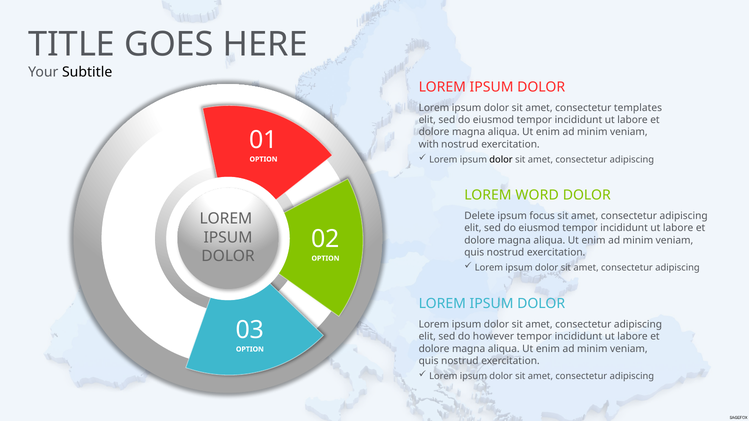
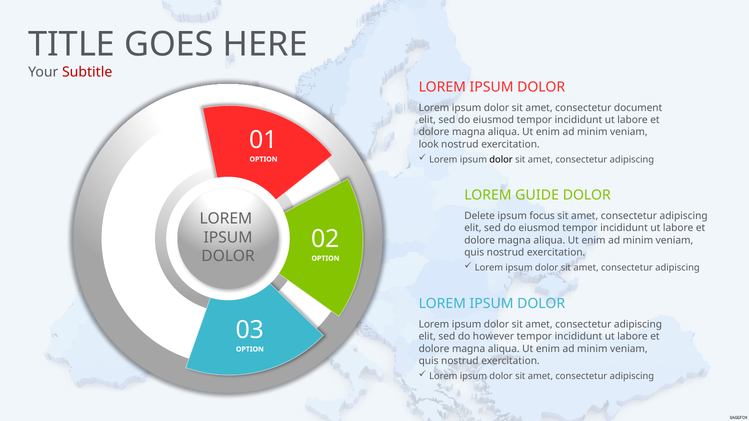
Subtitle colour: black -> red
templates: templates -> document
with: with -> look
WORD: WORD -> GUIDE
